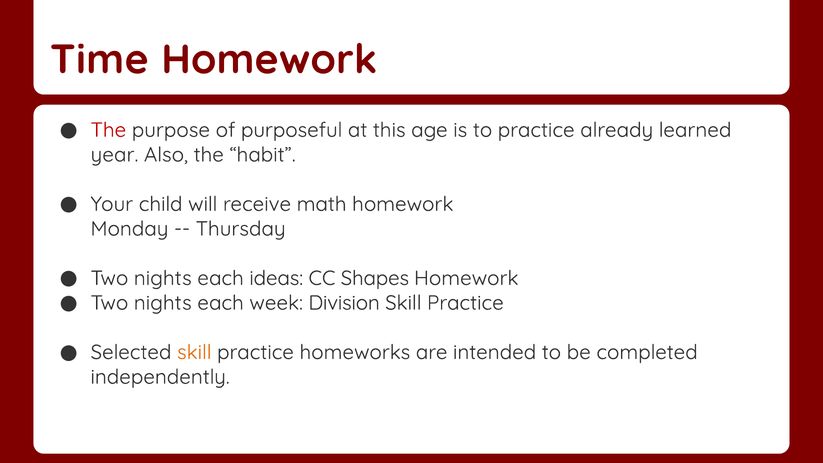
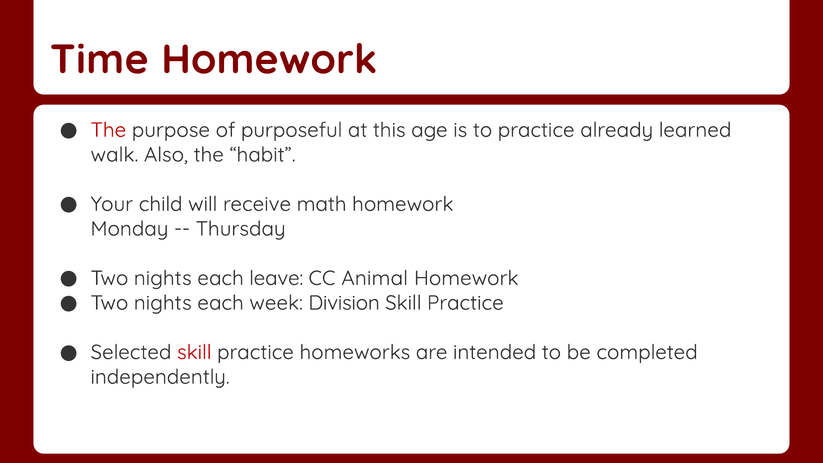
year: year -> walk
ideas: ideas -> leave
Shapes: Shapes -> Animal
skill at (194, 352) colour: orange -> red
